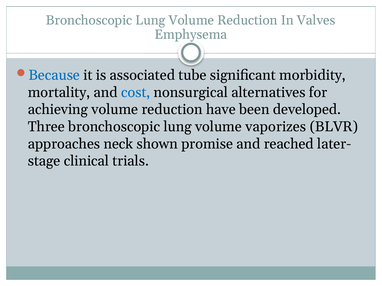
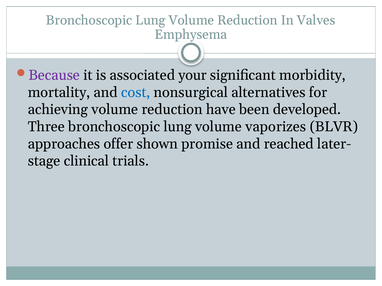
Because colour: blue -> purple
tube: tube -> your
neck: neck -> offer
